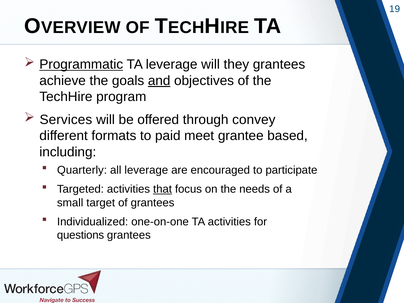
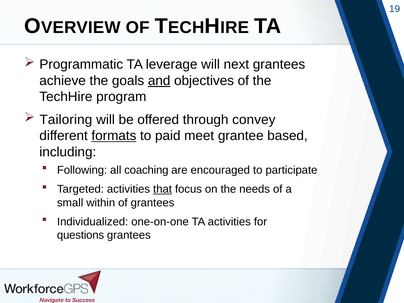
Programmatic underline: present -> none
they: they -> next
Services: Services -> Tailoring
formats underline: none -> present
Quarterly: Quarterly -> Following
all leverage: leverage -> coaching
target: target -> within
